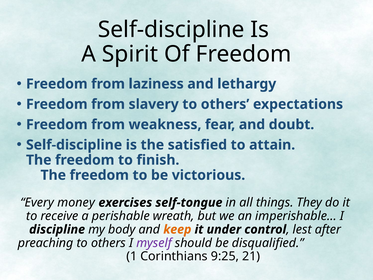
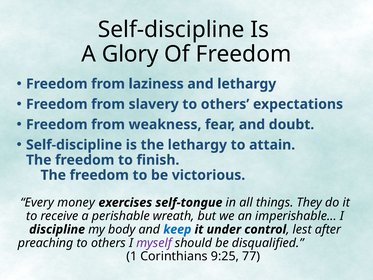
Spirit: Spirit -> Glory
the satisfied: satisfied -> lethargy
keep colour: orange -> blue
21: 21 -> 77
